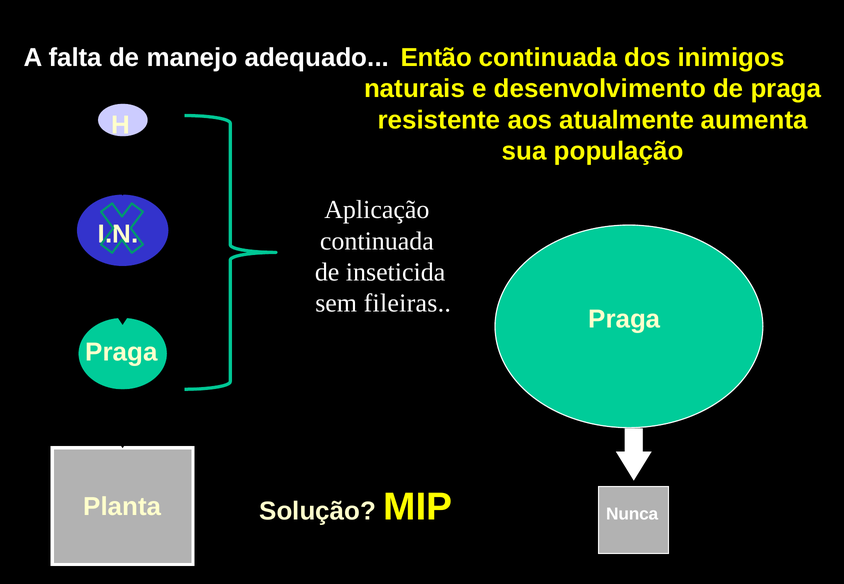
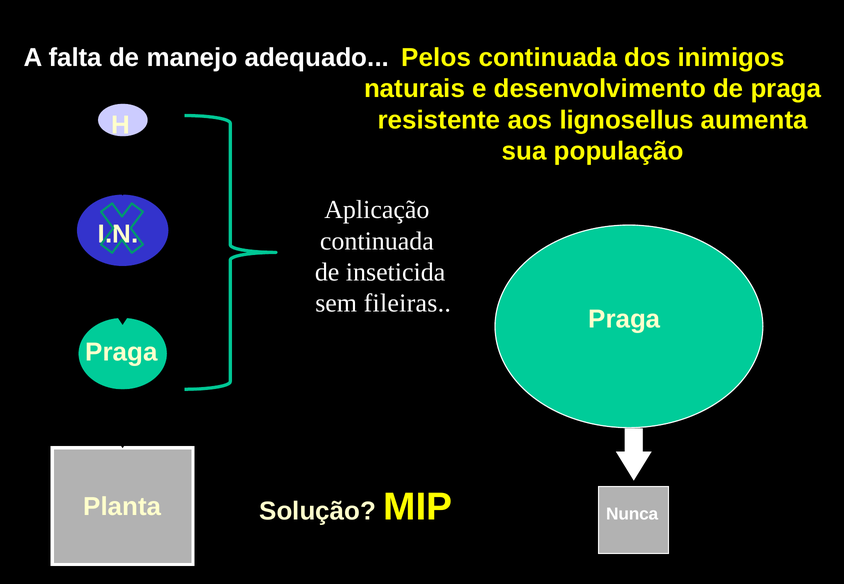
Então: Então -> Pelos
atualmente: atualmente -> lignosellus
